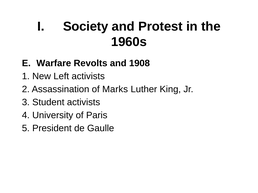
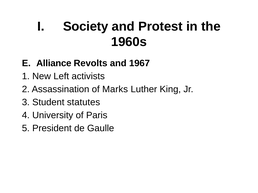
Warfare: Warfare -> Alliance
1908: 1908 -> 1967
Student activists: activists -> statutes
